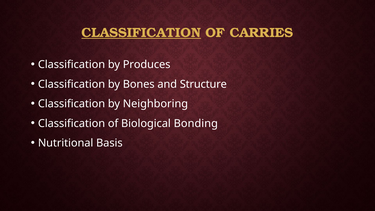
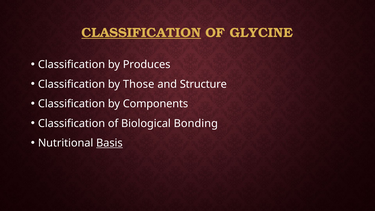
CARRIES: CARRIES -> GLYCINE
Bones: Bones -> Those
Neighboring: Neighboring -> Components
Basis underline: none -> present
